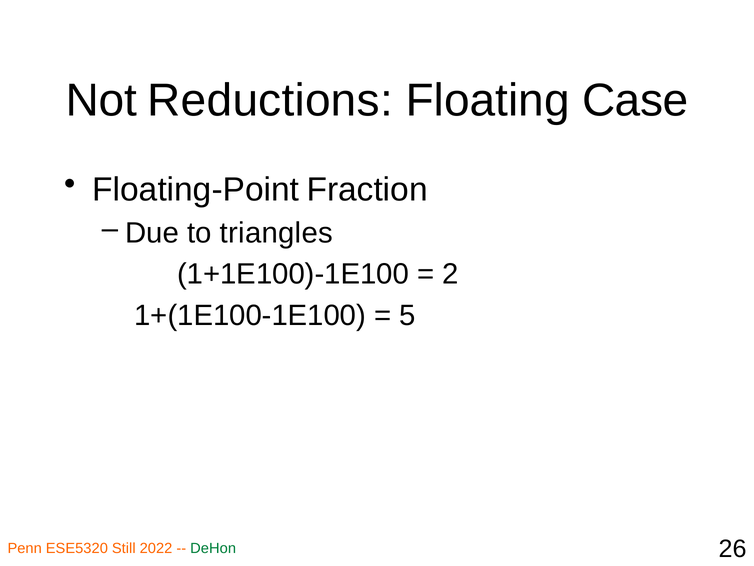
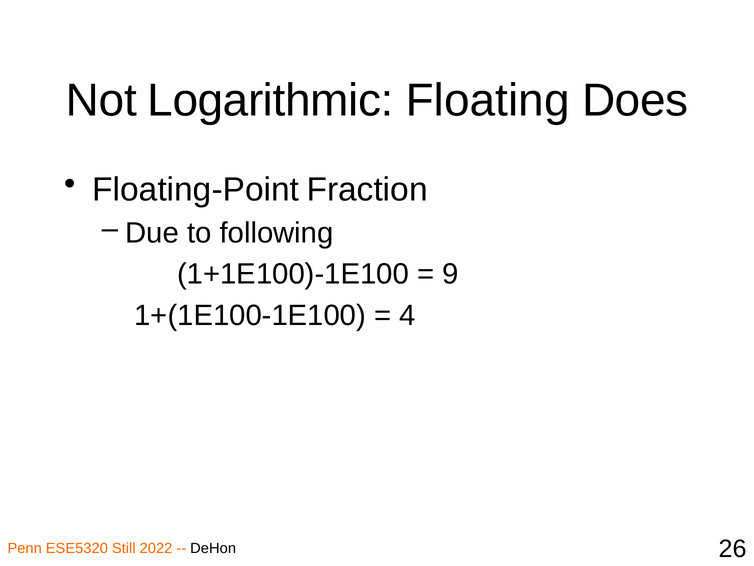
Reductions: Reductions -> Logarithmic
Case: Case -> Does
triangles: triangles -> following
2: 2 -> 9
5: 5 -> 4
DeHon colour: green -> black
